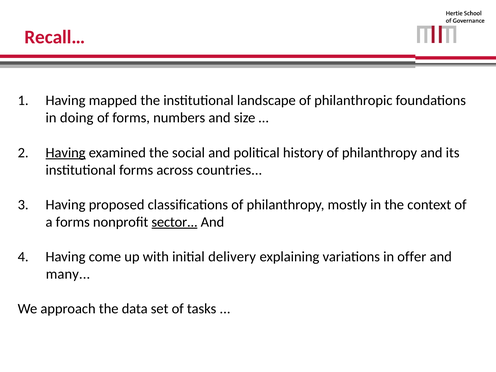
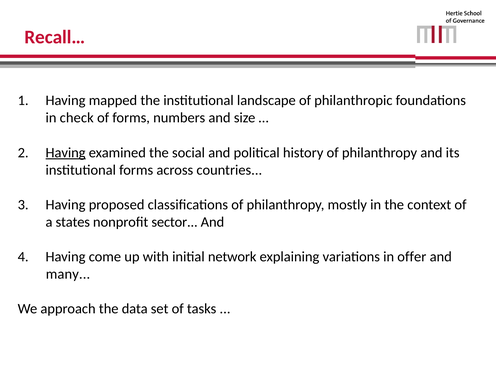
doing: doing -> check
a forms: forms -> states
sector underline: present -> none
delivery: delivery -> network
